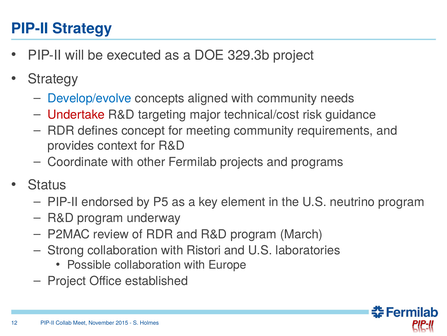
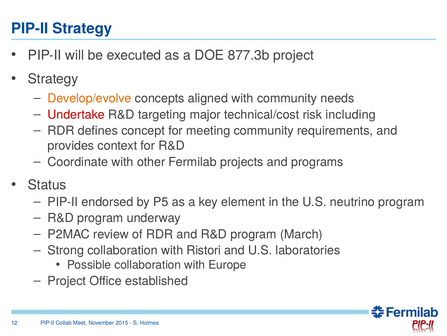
329.3b: 329.3b -> 877.3b
Develop/evolve colour: blue -> orange
guidance: guidance -> including
